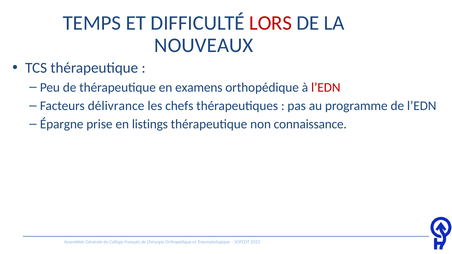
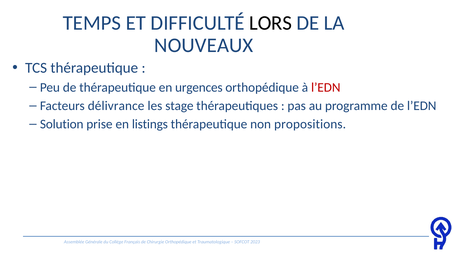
LORS colour: red -> black
examens: examens -> urgences
chefs: chefs -> stage
Épargne: Épargne -> Solution
connaissance: connaissance -> propositions
